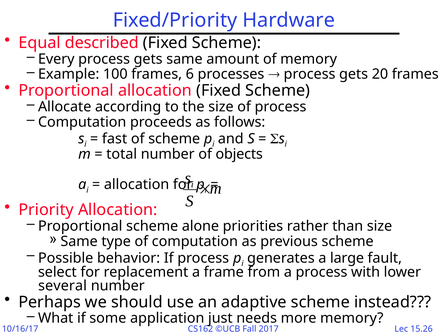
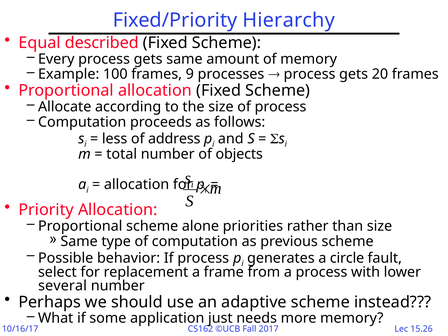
Hardware: Hardware -> Hierarchy
6: 6 -> 9
fast: fast -> less
of scheme: scheme -> address
large: large -> circle
